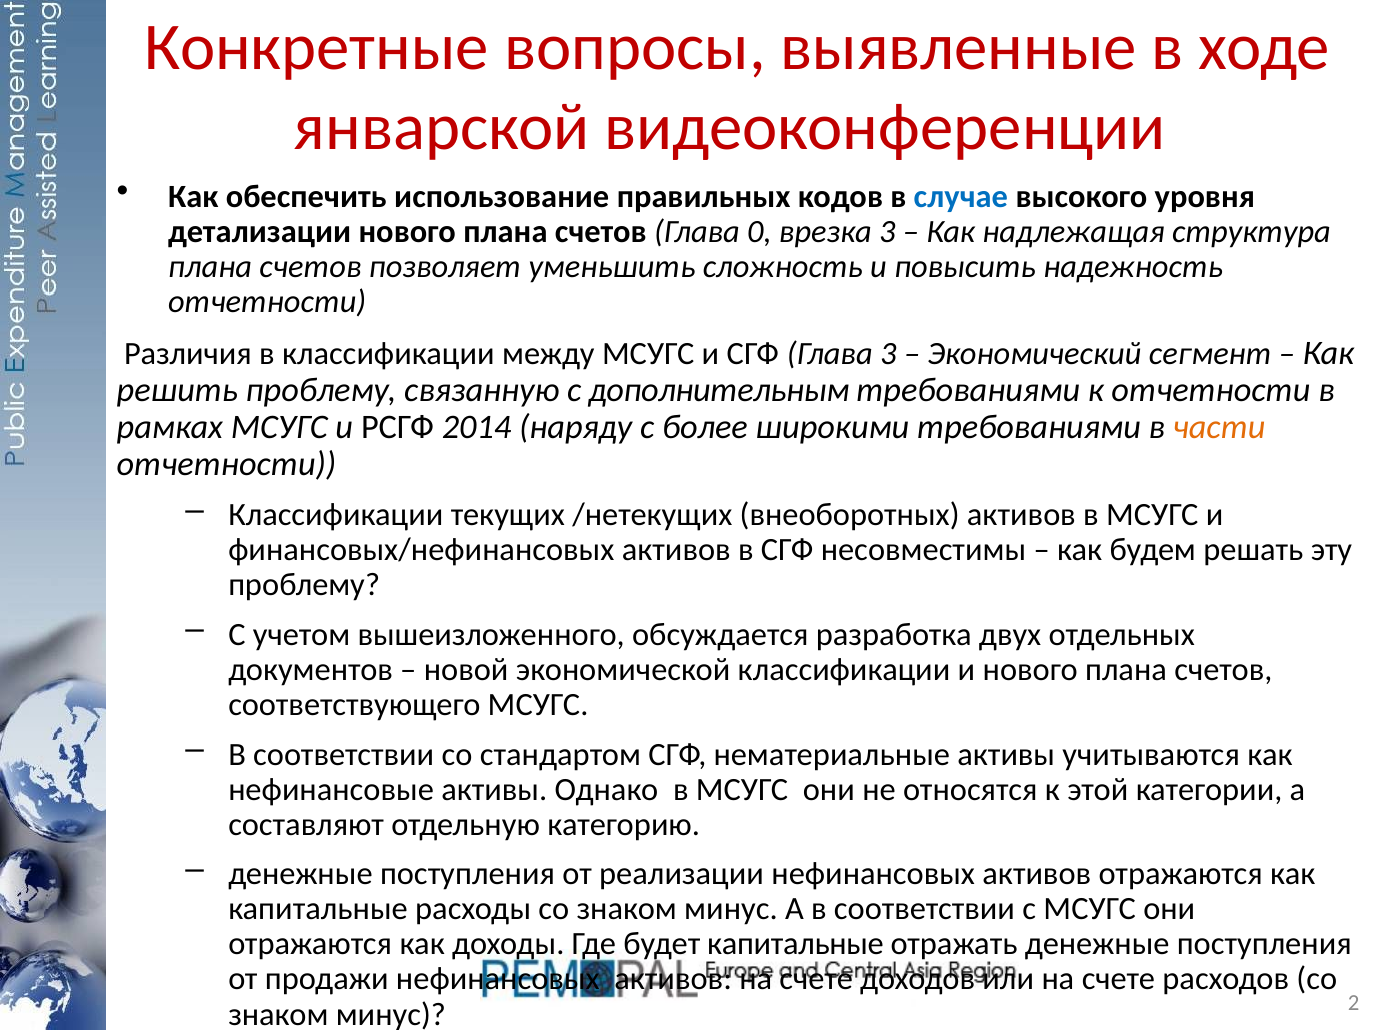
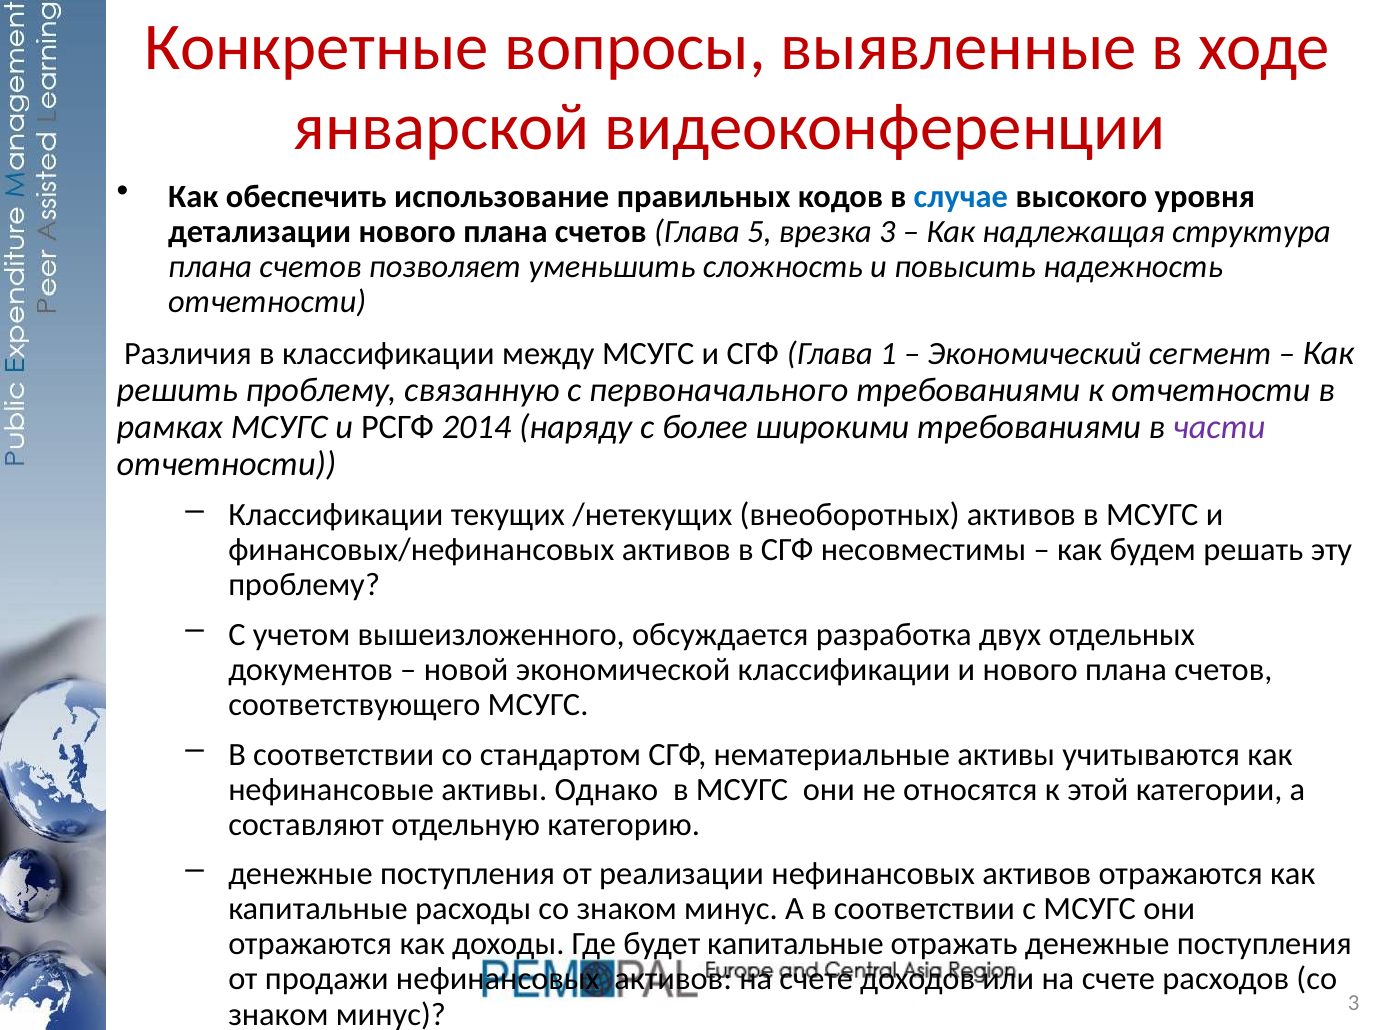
0: 0 -> 5
Глава 3: 3 -> 1
дополнительным: дополнительным -> первоначального
части colour: orange -> purple
2 at (1354, 1003): 2 -> 3
